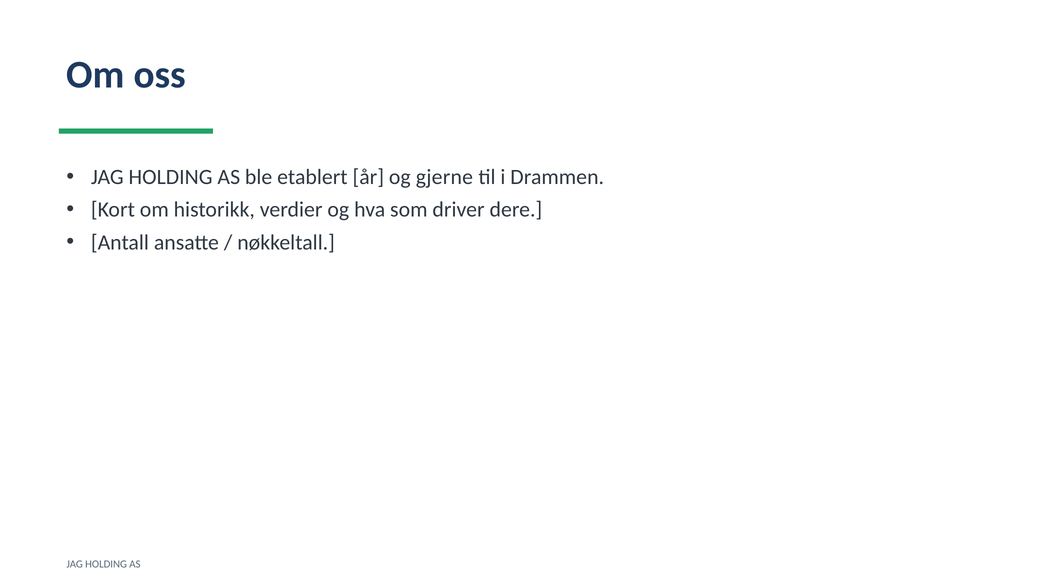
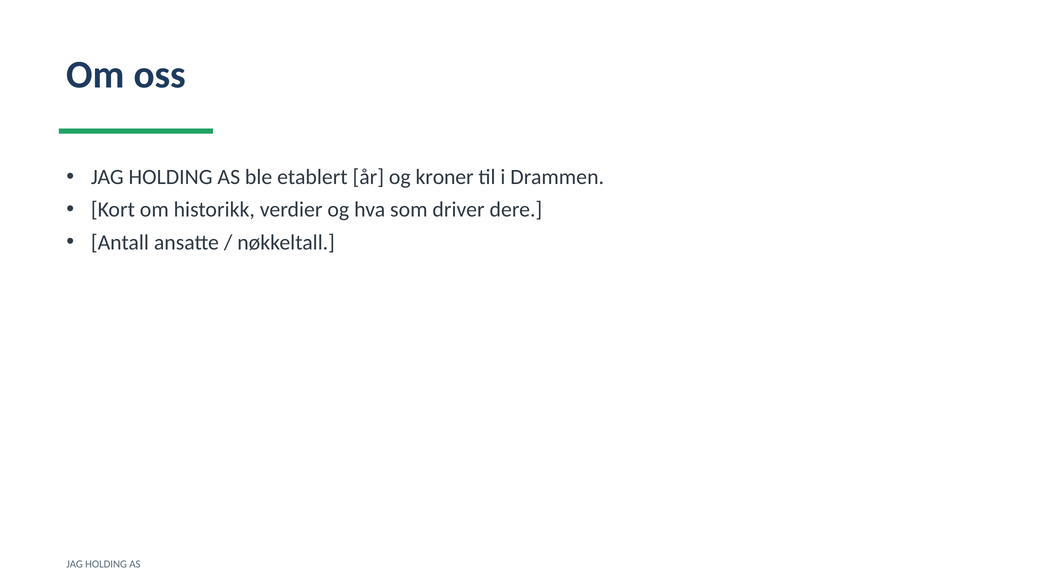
gjerne: gjerne -> kroner
